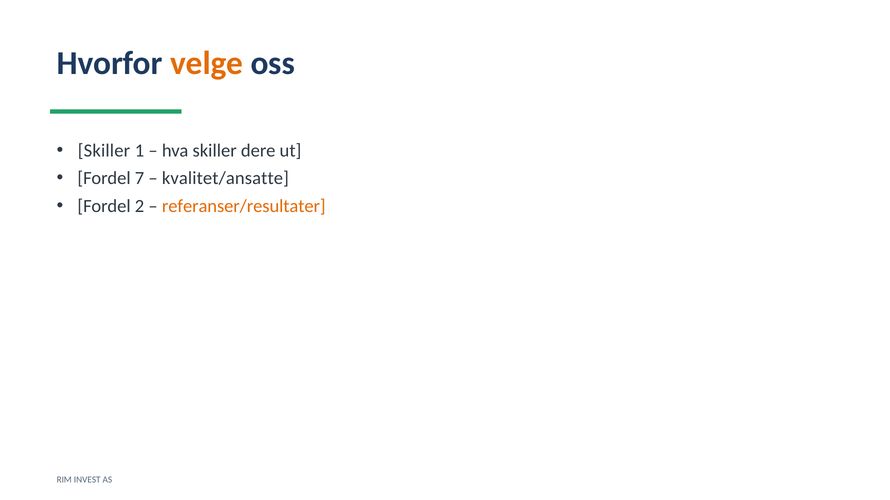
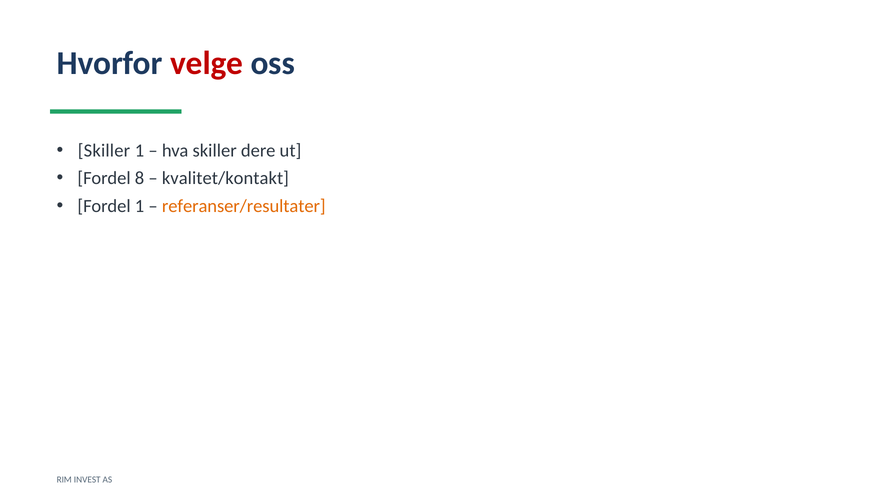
velge colour: orange -> red
7: 7 -> 8
kvalitet/ansatte: kvalitet/ansatte -> kvalitet/kontakt
Fordel 2: 2 -> 1
